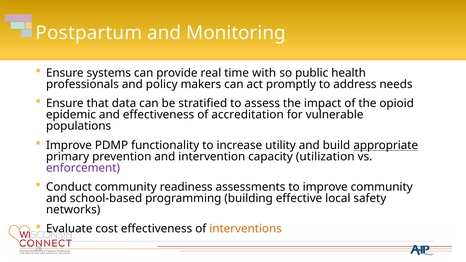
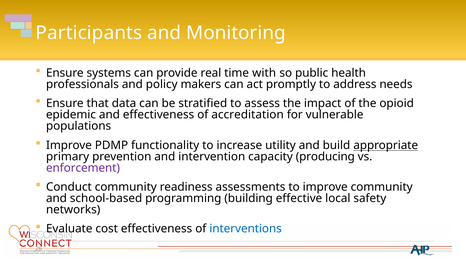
Postpartum: Postpartum -> Participants
utilization: utilization -> producing
interventions colour: orange -> blue
